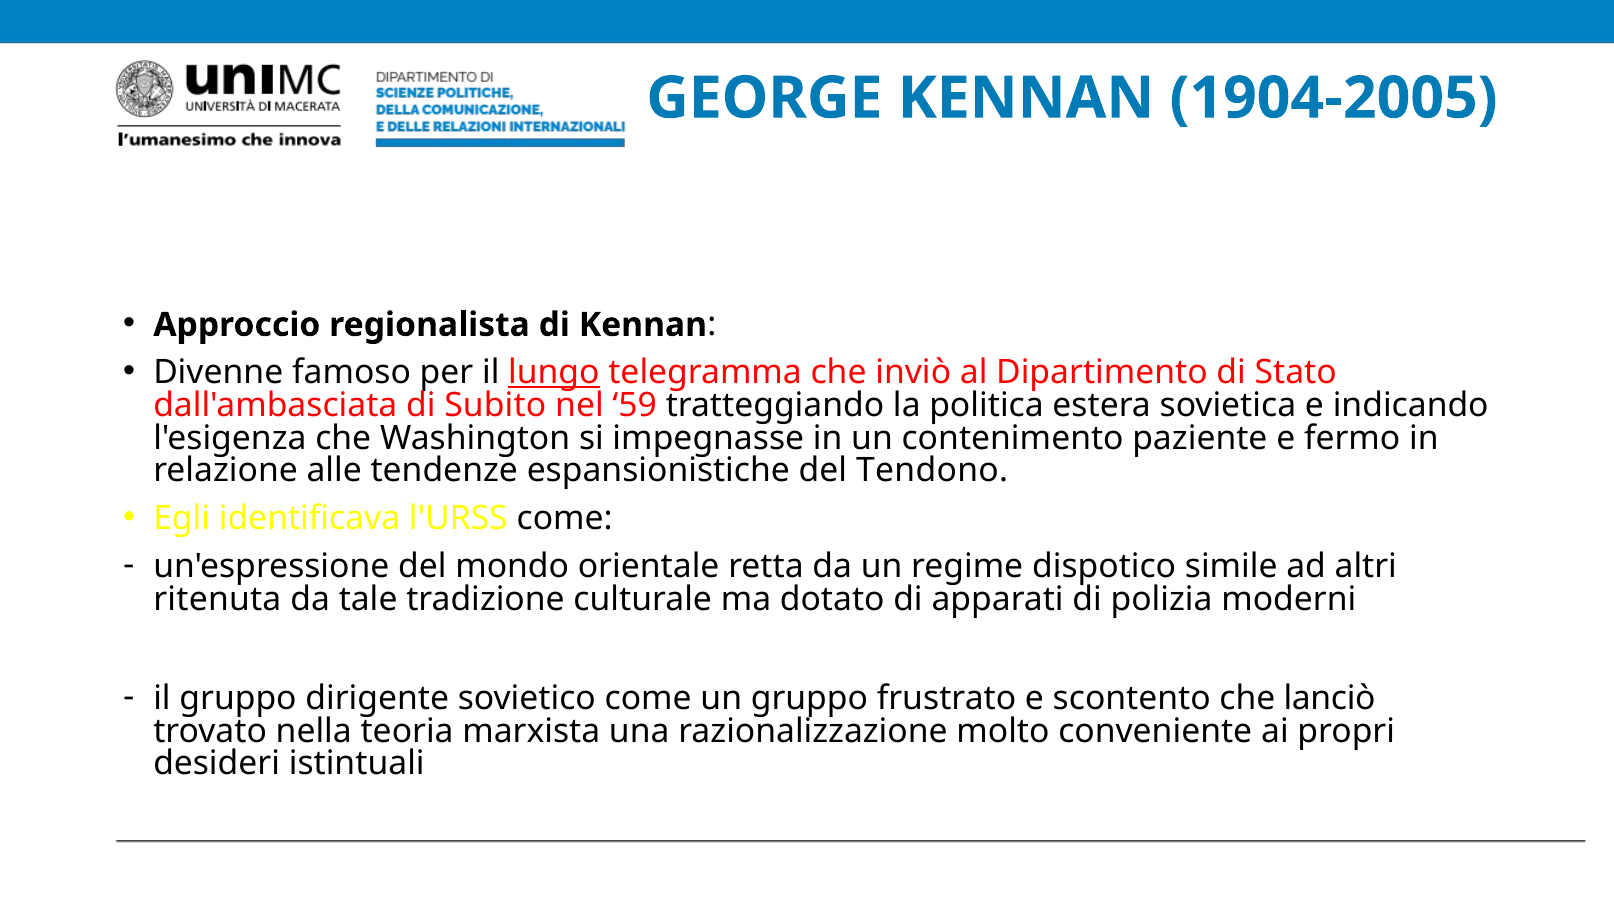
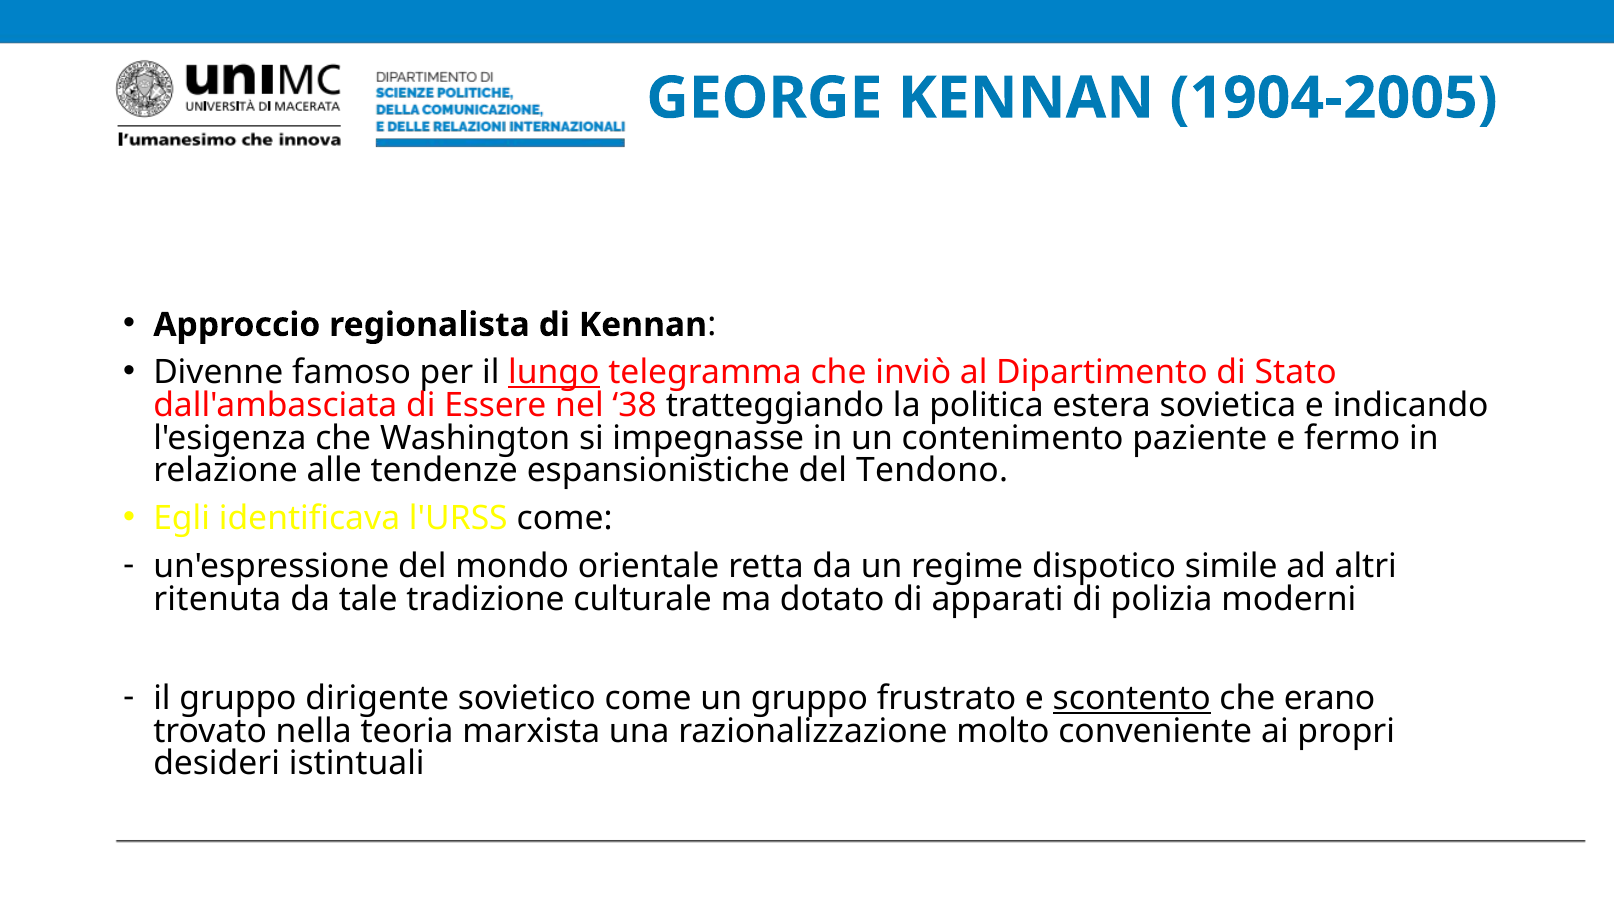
Subito: Subito -> Essere
59: 59 -> 38
scontento underline: none -> present
lanciò: lanciò -> erano
